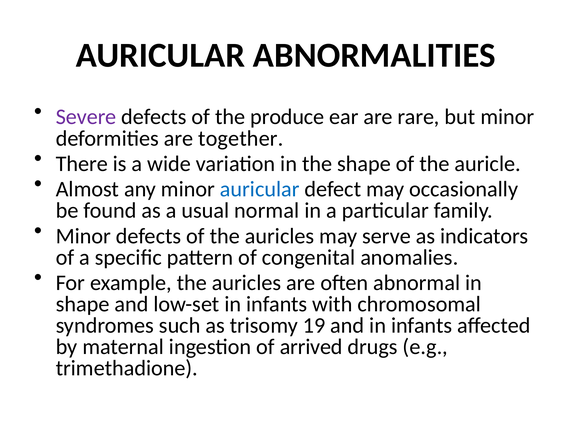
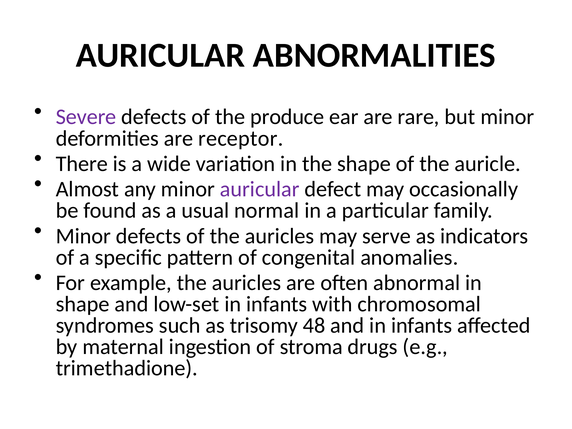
together: together -> receptor
auricular at (260, 189) colour: blue -> purple
19: 19 -> 48
arrived: arrived -> stroma
